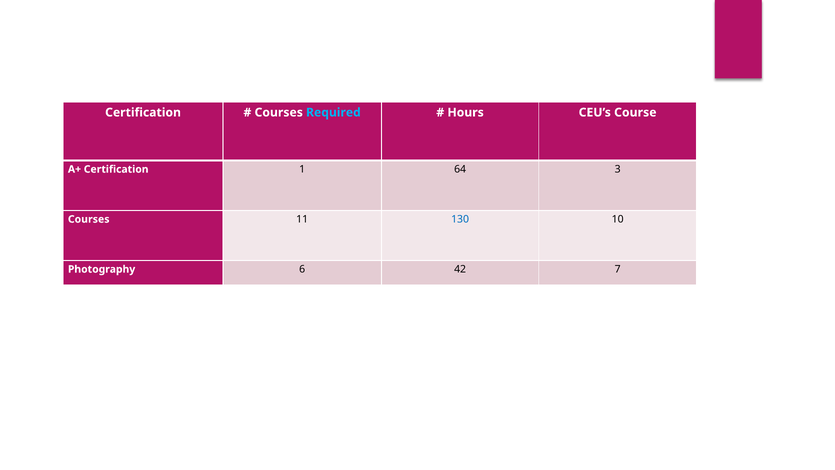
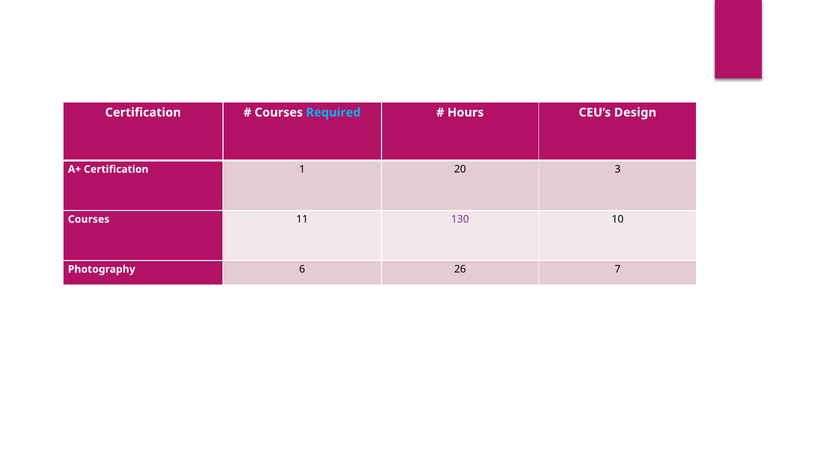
Course: Course -> Design
64: 64 -> 20
130 colour: blue -> purple
42: 42 -> 26
